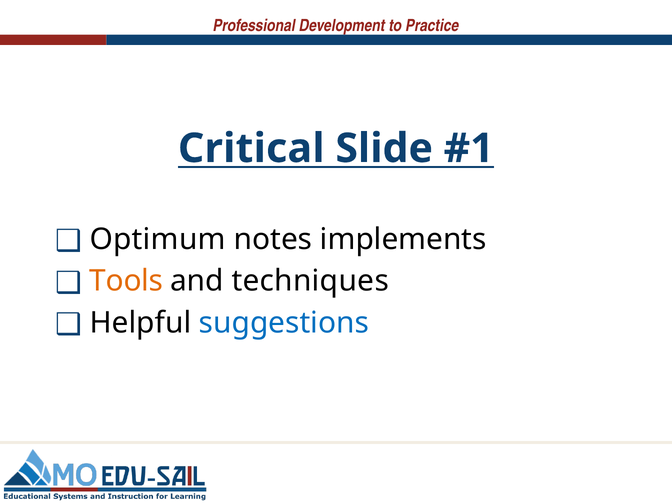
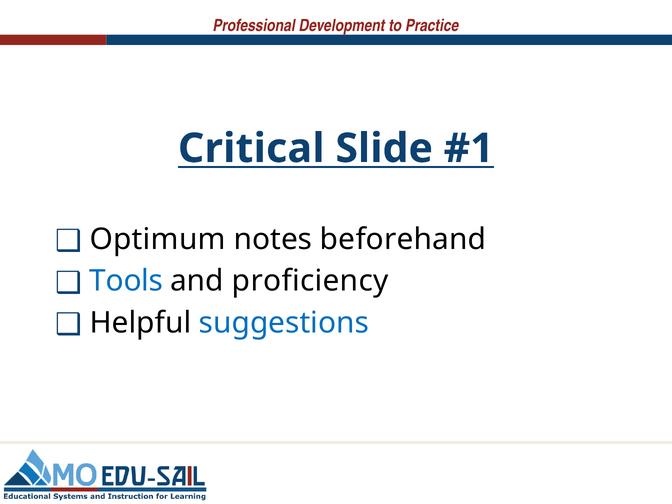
implements: implements -> beforehand
Tools colour: orange -> blue
techniques: techniques -> proficiency
